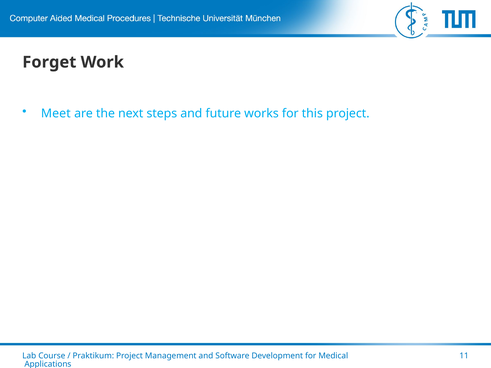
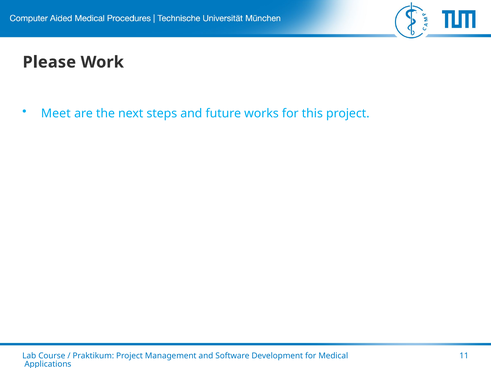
Forget: Forget -> Please
